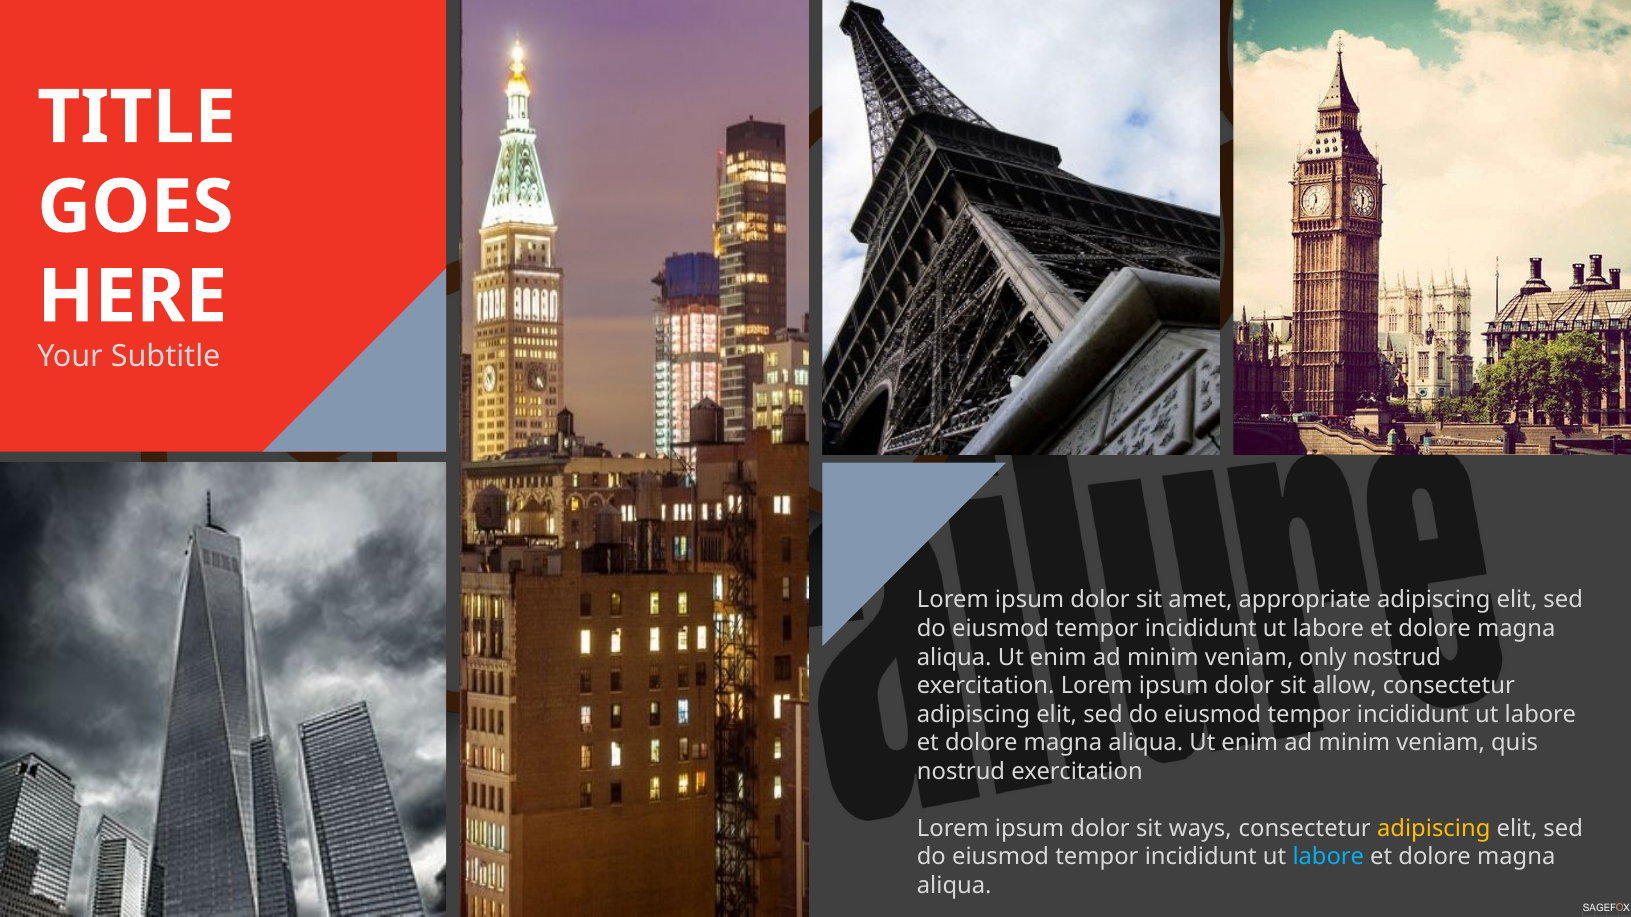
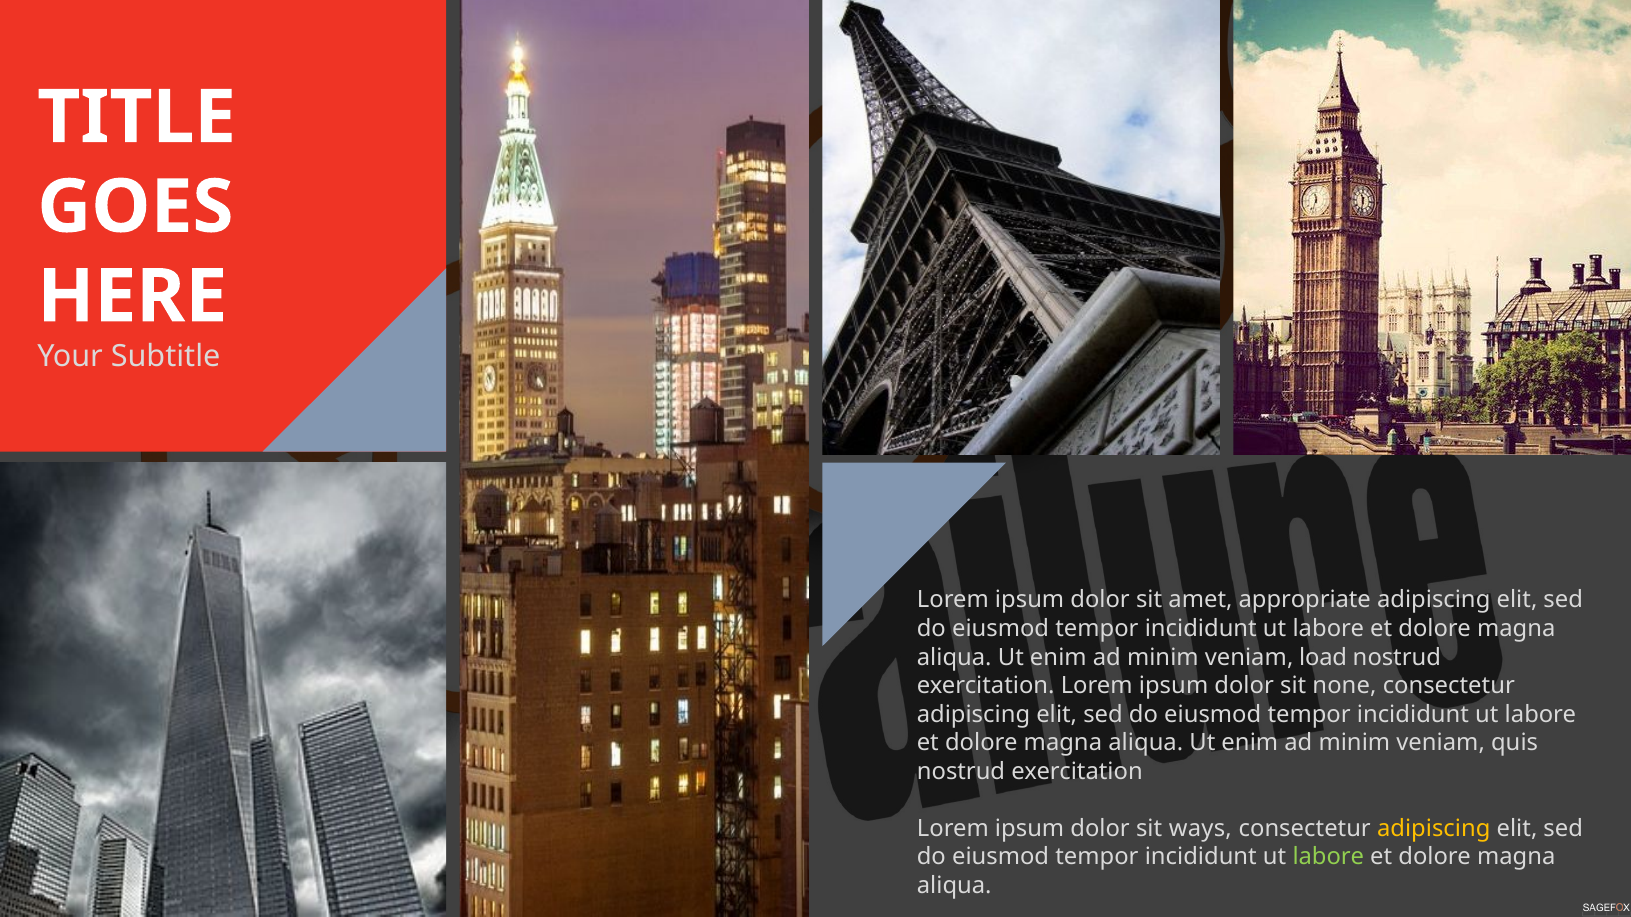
only: only -> load
allow: allow -> none
labore at (1328, 857) colour: light blue -> light green
